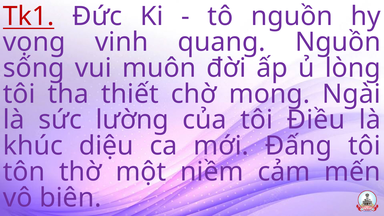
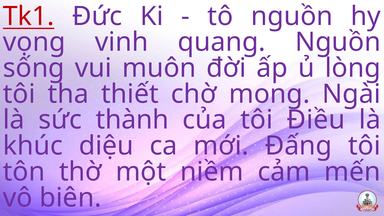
lường: lường -> thành
